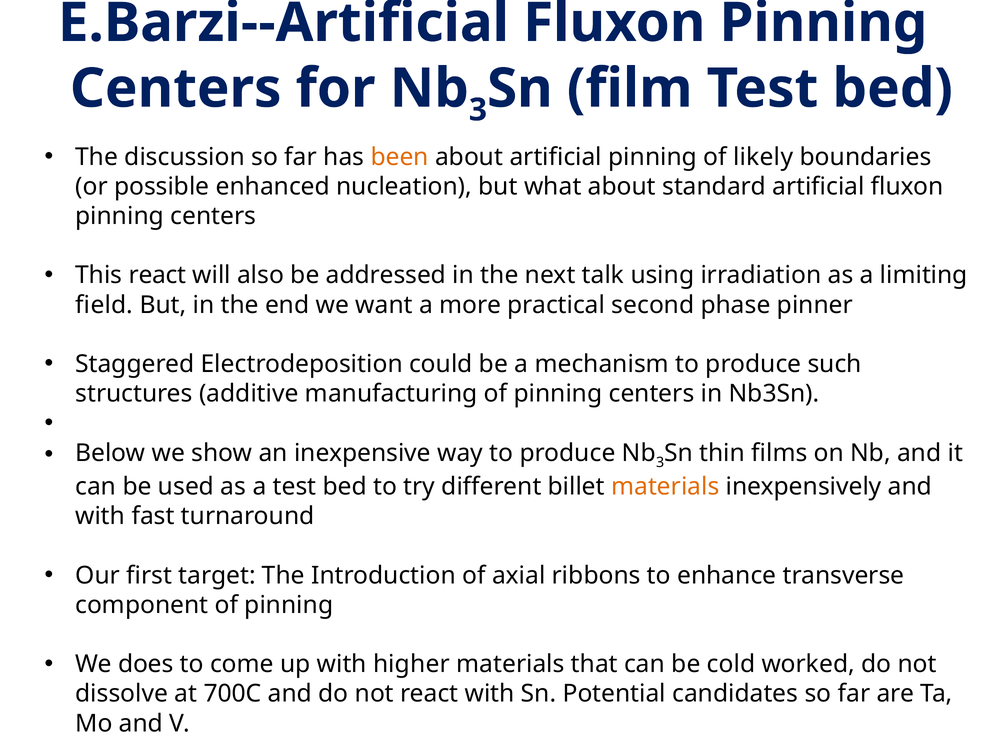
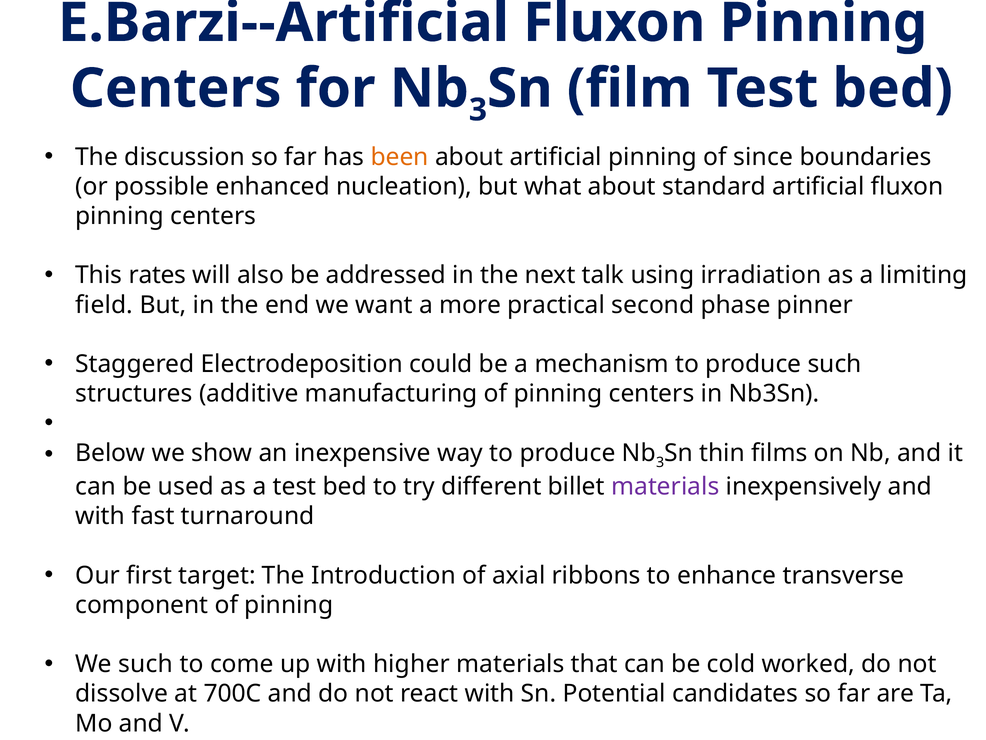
likely: likely -> since
This react: react -> rates
materials at (665, 486) colour: orange -> purple
We does: does -> such
